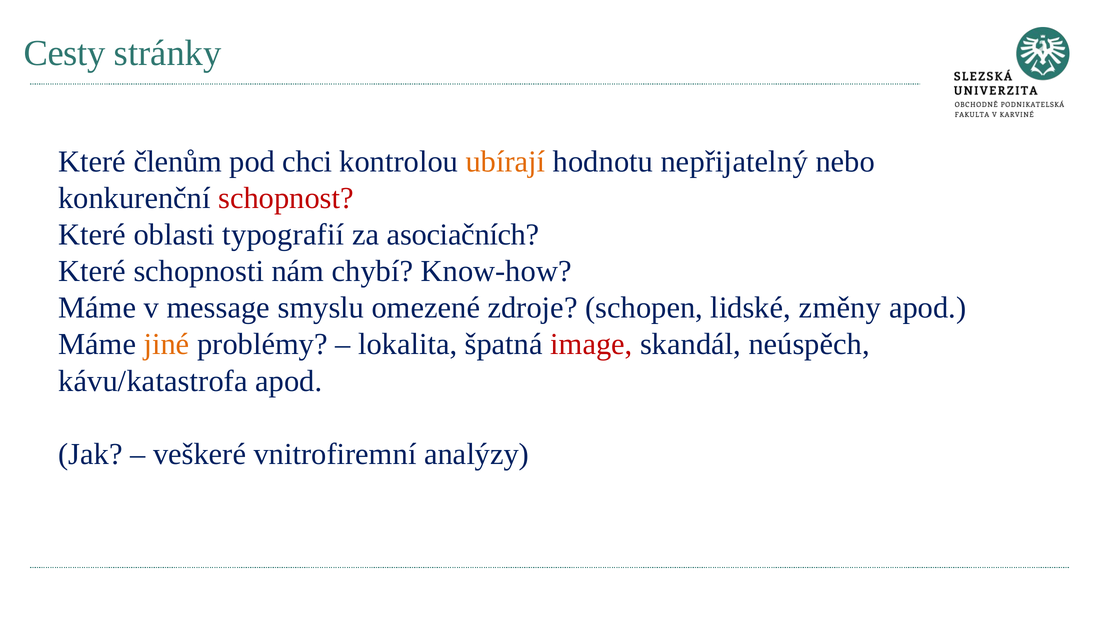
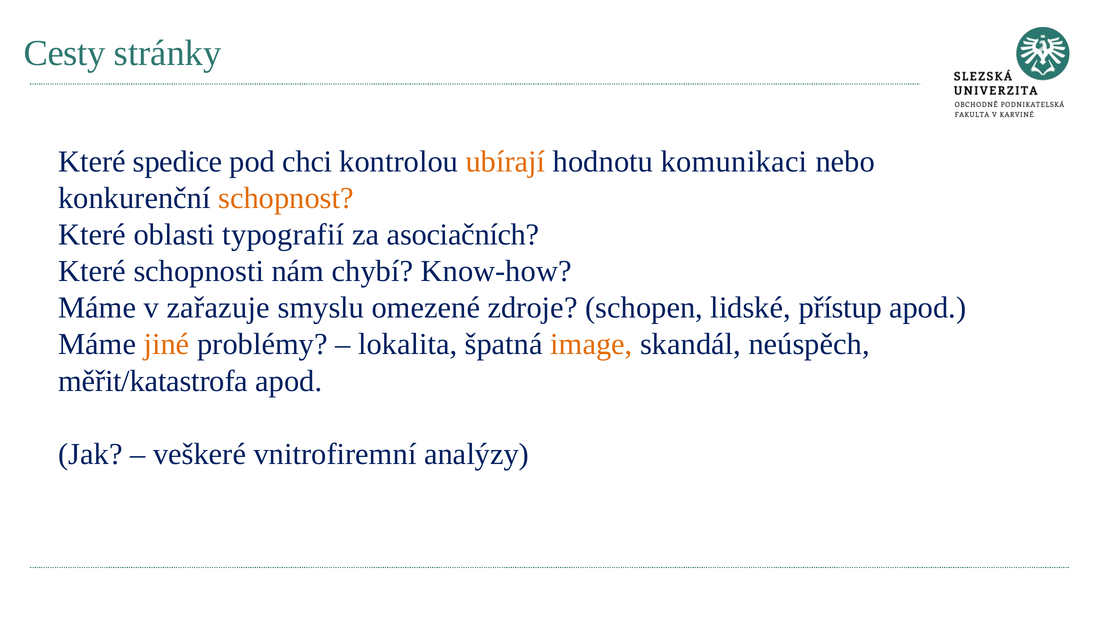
členům: členům -> spedice
nepřijatelný: nepřijatelný -> komunikaci
schopnost colour: red -> orange
message: message -> zařazuje
změny: změny -> přístup
image colour: red -> orange
kávu/katastrofa: kávu/katastrofa -> měřit/katastrofa
